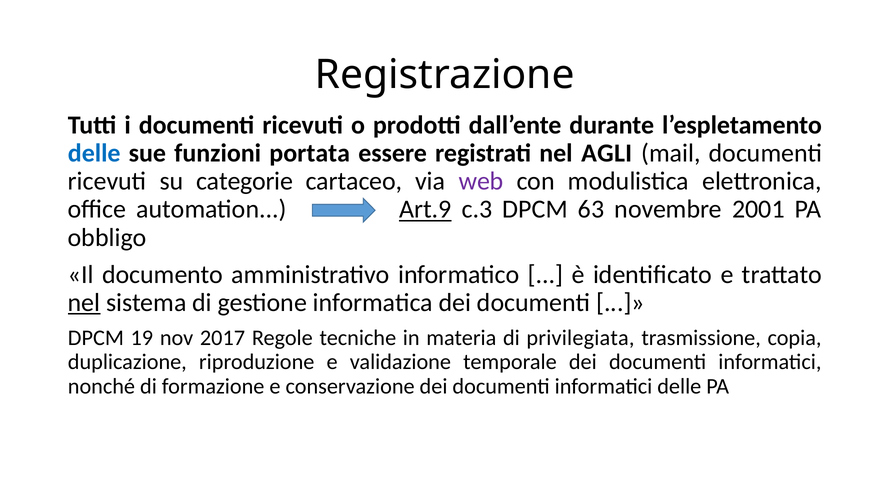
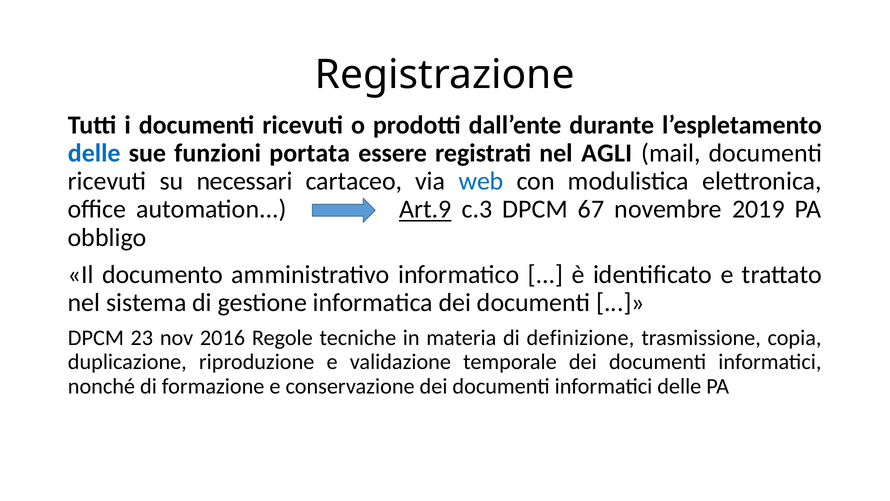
categorie: categorie -> necessari
web colour: purple -> blue
63: 63 -> 67
2001: 2001 -> 2019
nel at (84, 302) underline: present -> none
19: 19 -> 23
2017: 2017 -> 2016
privilegiata: privilegiata -> definizione
